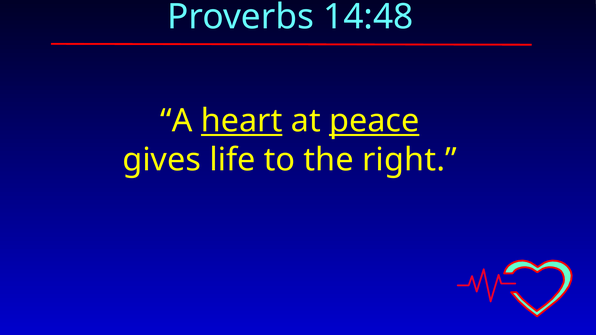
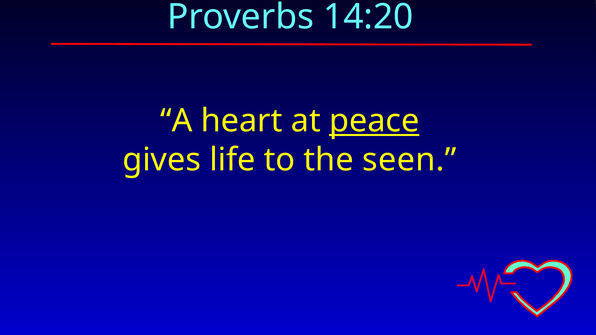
14:48: 14:48 -> 14:20
heart underline: present -> none
right: right -> seen
